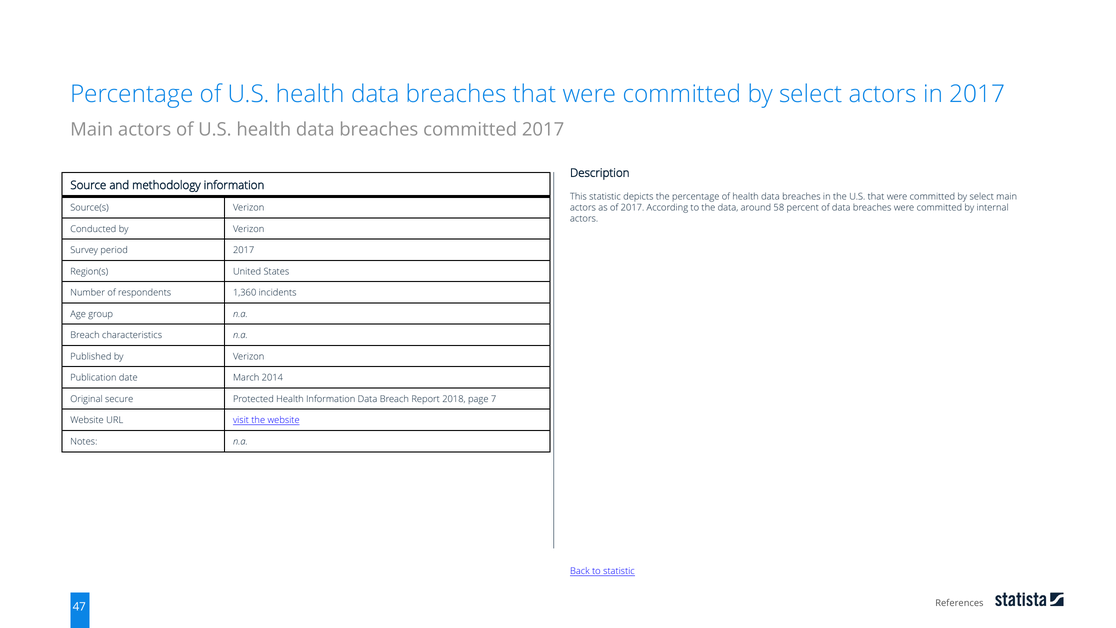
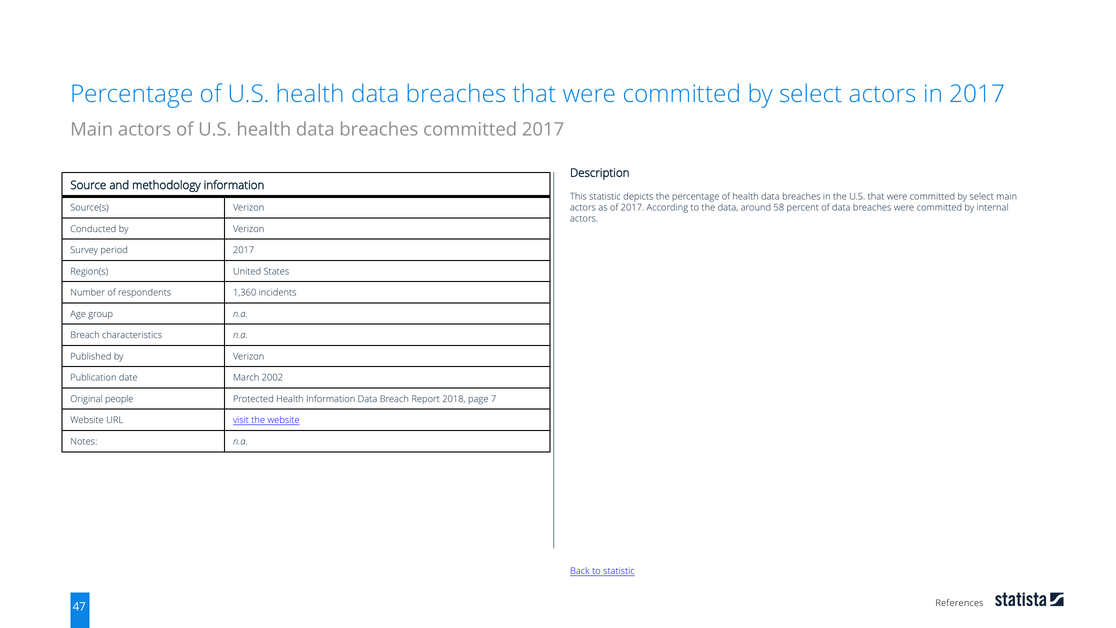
2014: 2014 -> 2002
secure: secure -> people
